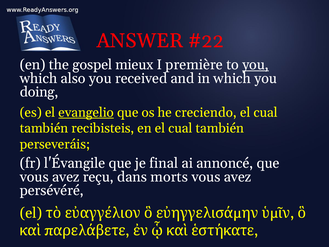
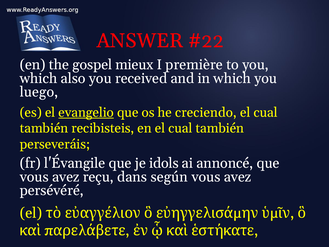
you at (256, 65) underline: present -> none
doing: doing -> luego
final: final -> idols
morts: morts -> según
